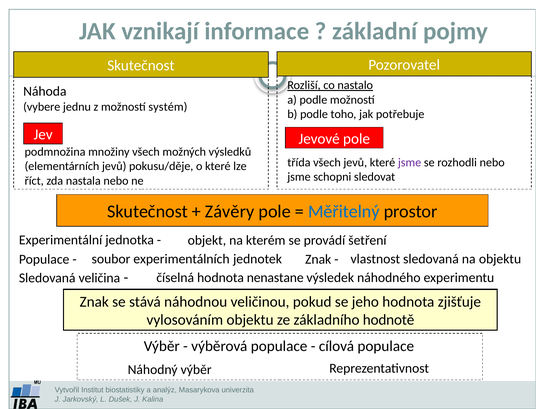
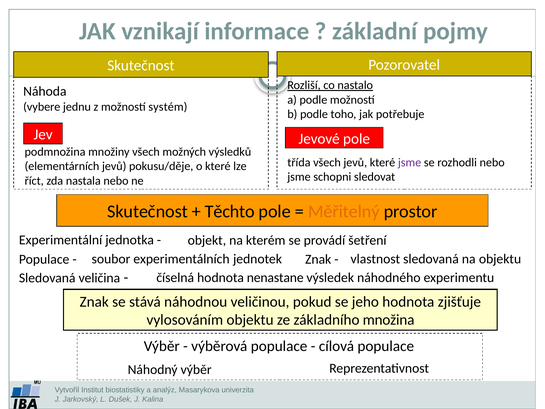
Závěry: Závěry -> Těchto
Měřitelný colour: blue -> orange
hodnotě: hodnotě -> množina
